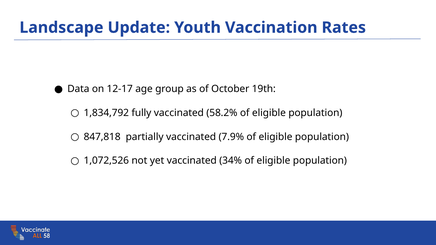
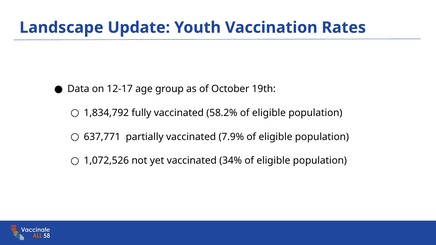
847,818: 847,818 -> 637,771
